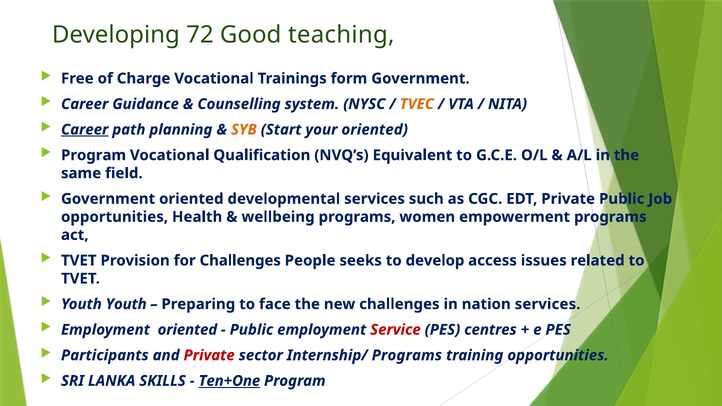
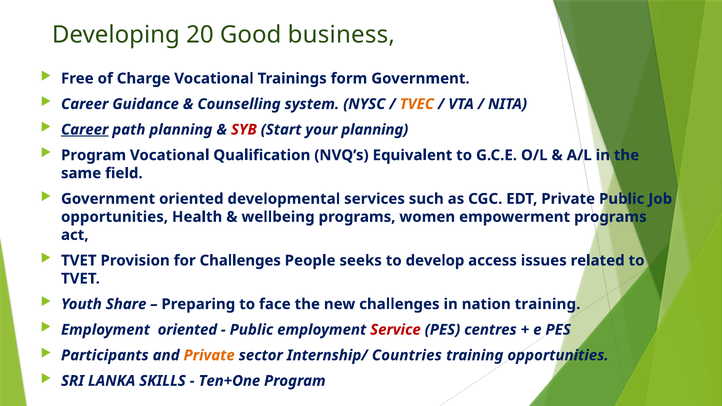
72: 72 -> 20
teaching: teaching -> business
SYB colour: orange -> red
your oriented: oriented -> planning
Youth Youth: Youth -> Share
nation services: services -> training
Private at (209, 355) colour: red -> orange
Internship/ Programs: Programs -> Countries
Ten+One underline: present -> none
